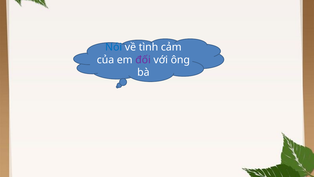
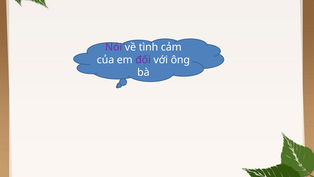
Nói colour: blue -> purple
